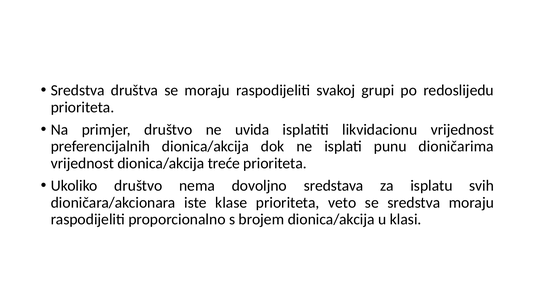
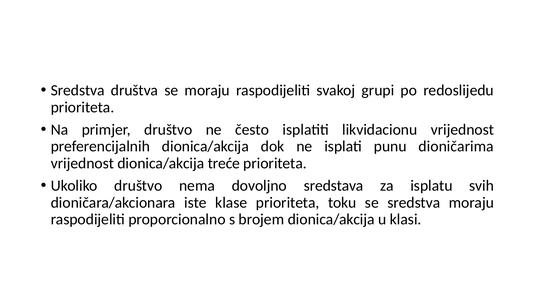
uvida: uvida -> često
veto: veto -> toku
